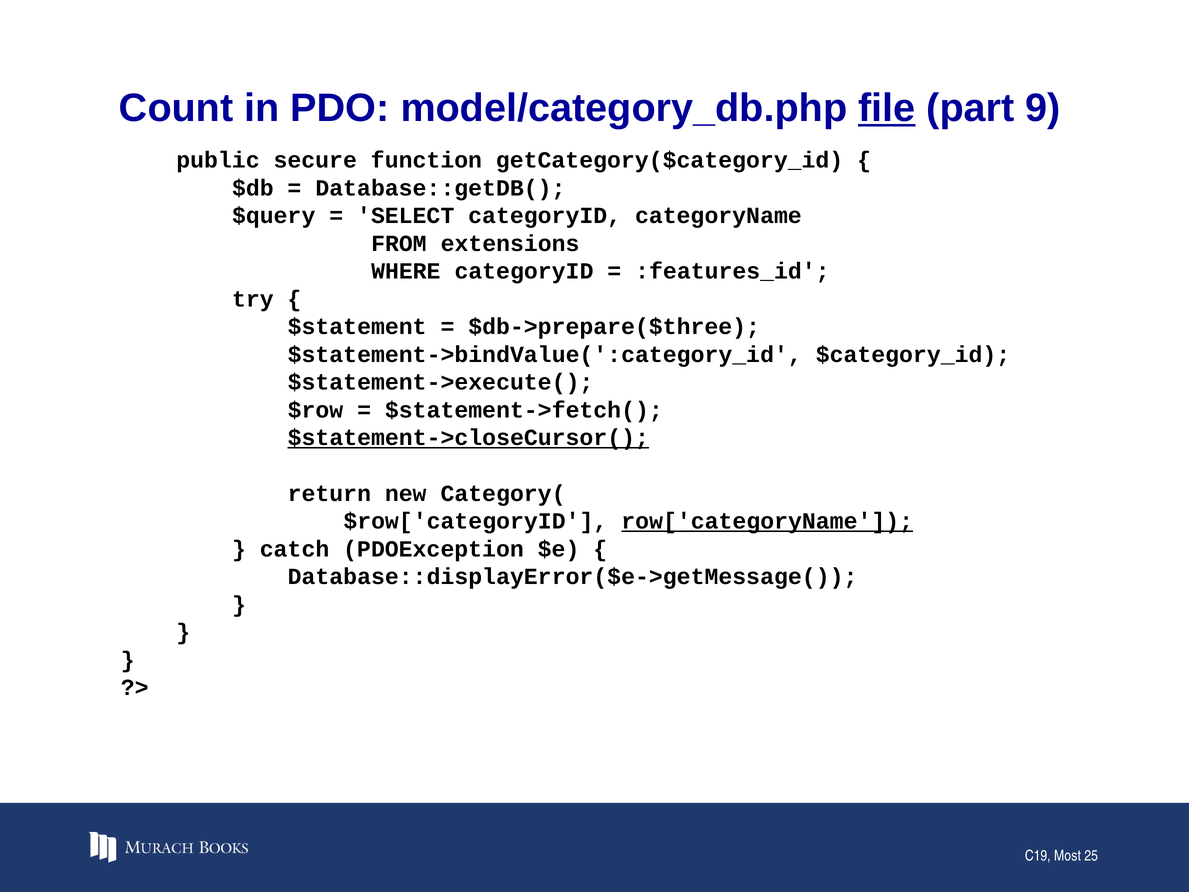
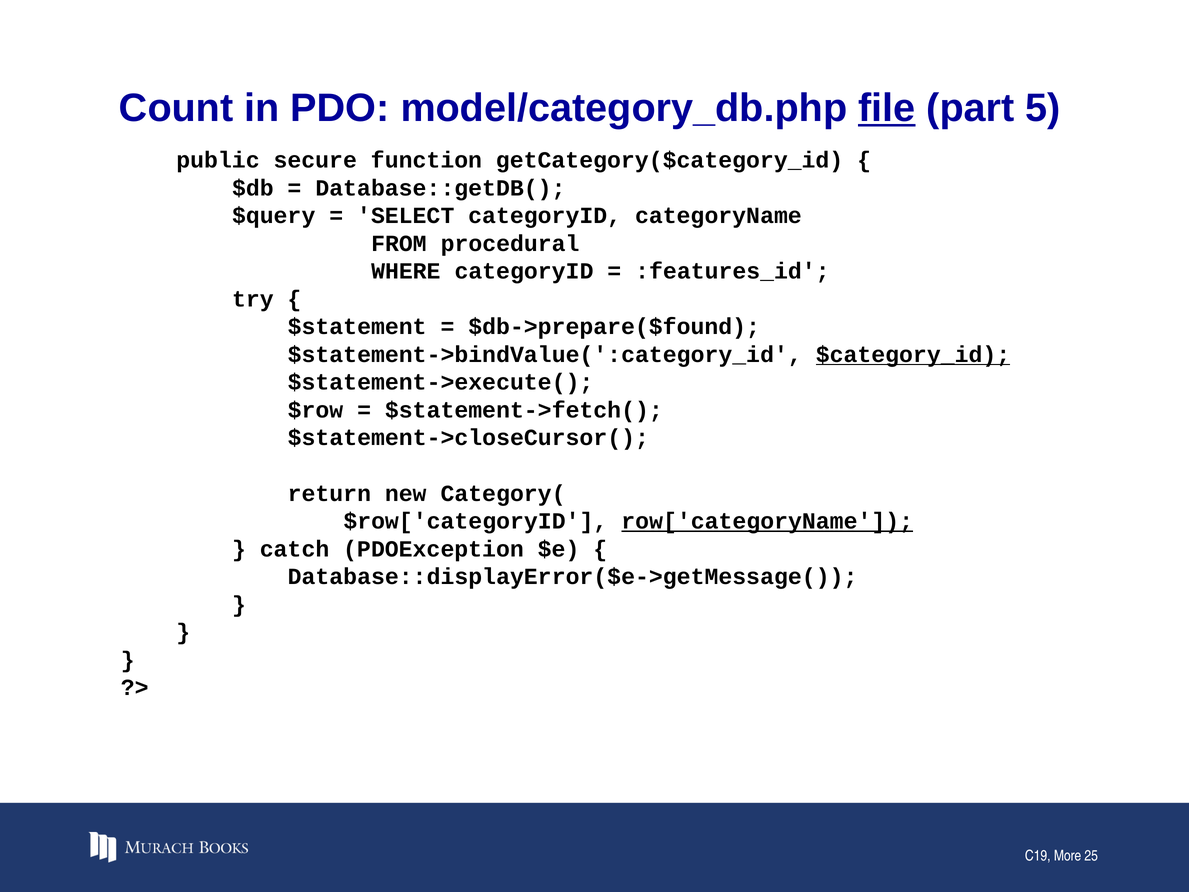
9: 9 -> 5
extensions: extensions -> procedural
$db->prepare($three: $db->prepare($three -> $db->prepare($found
$category_id underline: none -> present
$statement->closeCursor( underline: present -> none
Most: Most -> More
